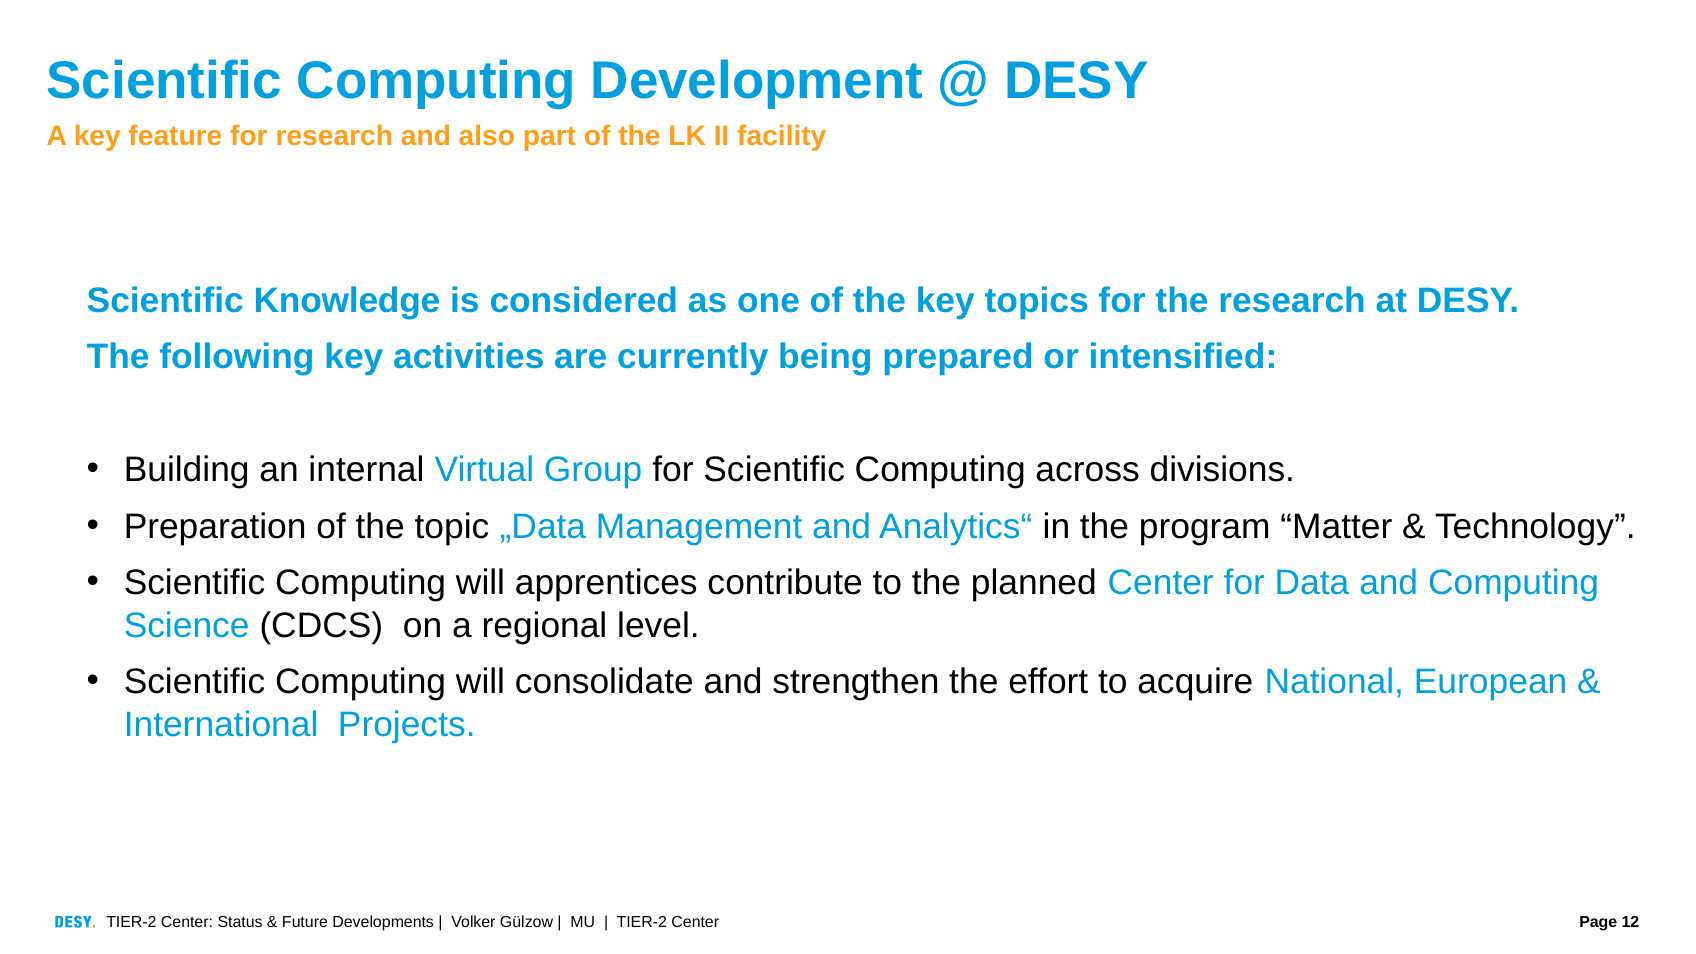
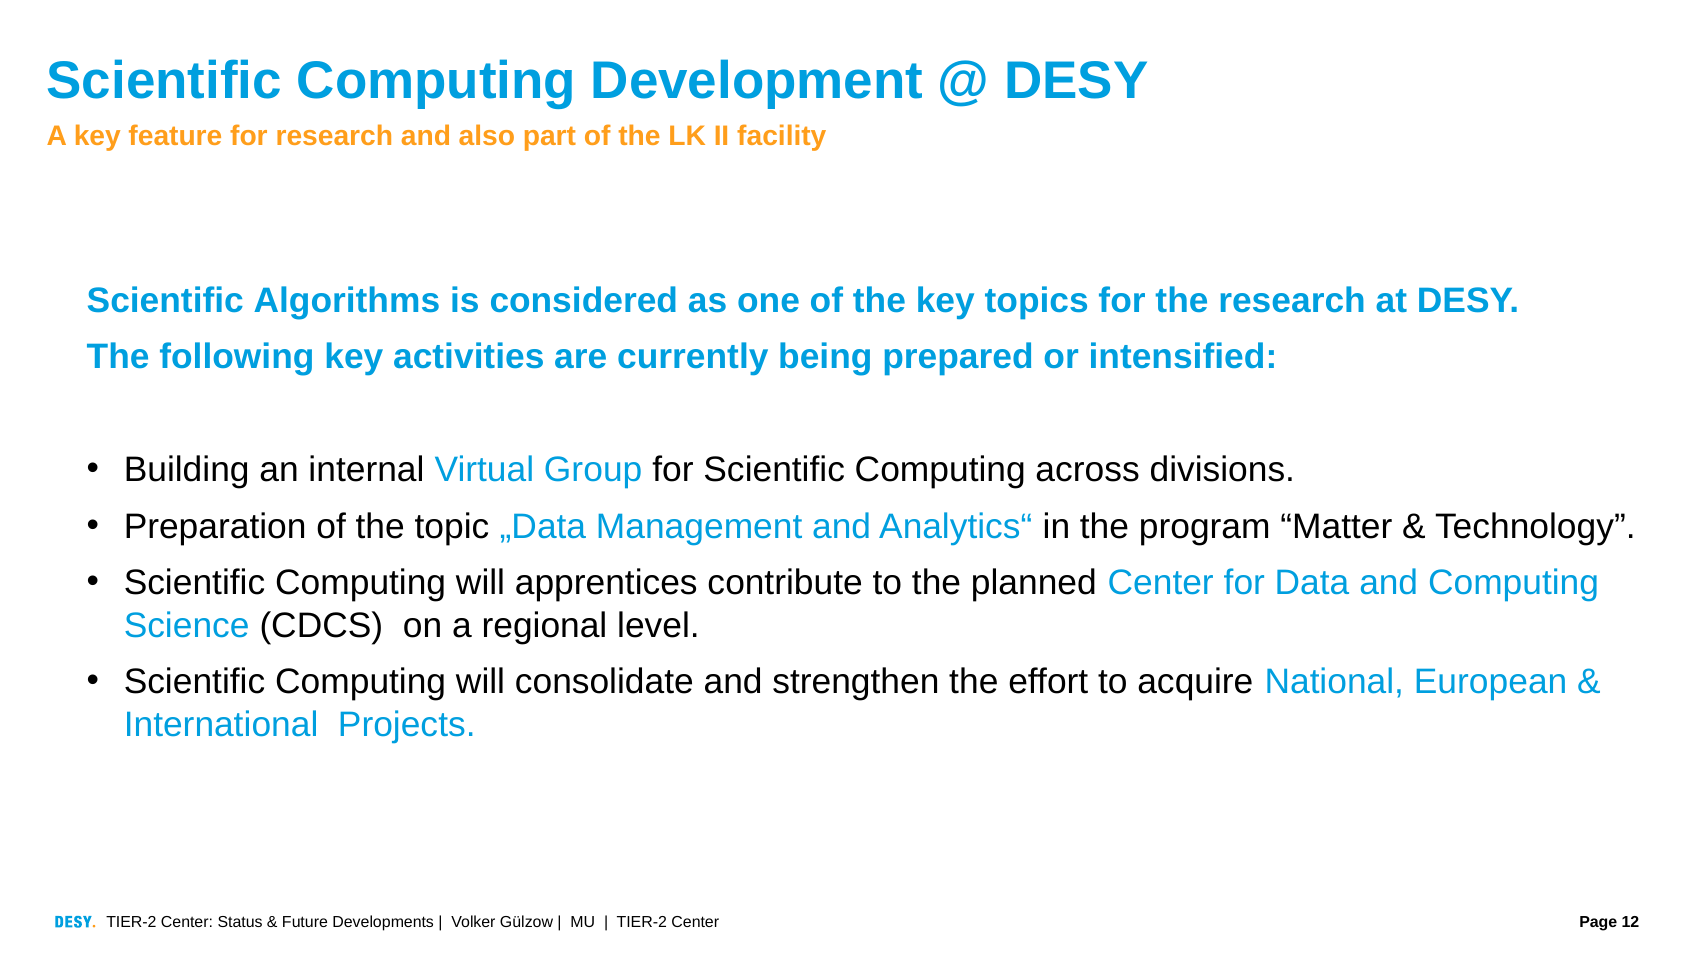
Knowledge: Knowledge -> Algorithms
